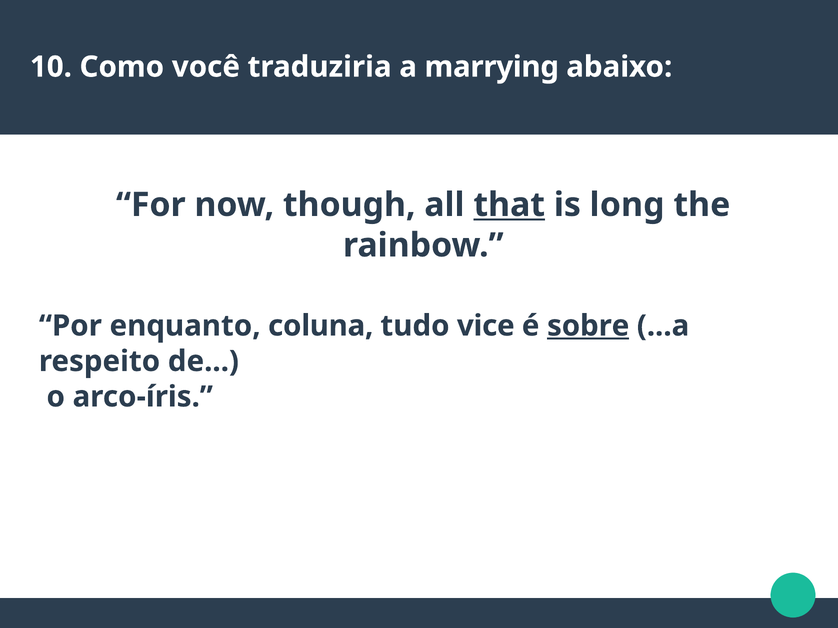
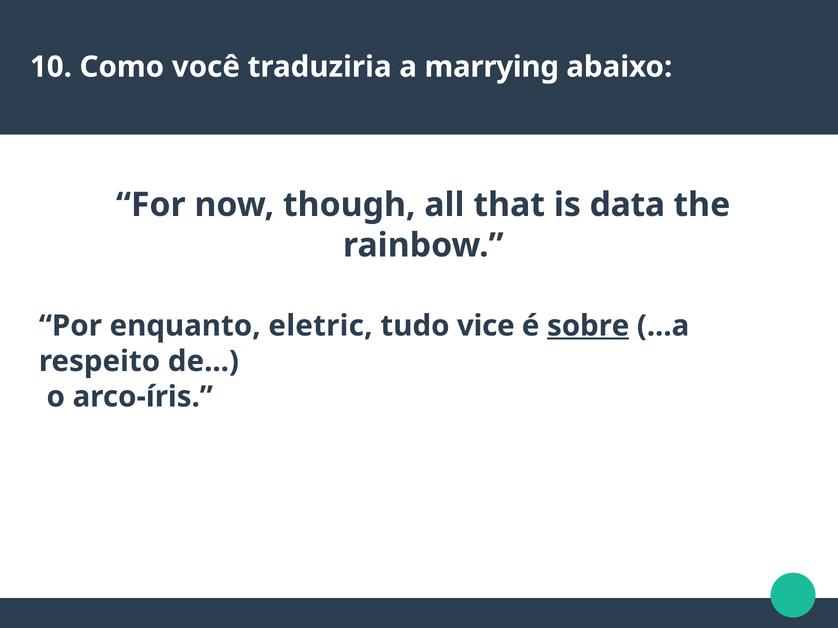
that underline: present -> none
long: long -> data
coluna: coluna -> eletric
